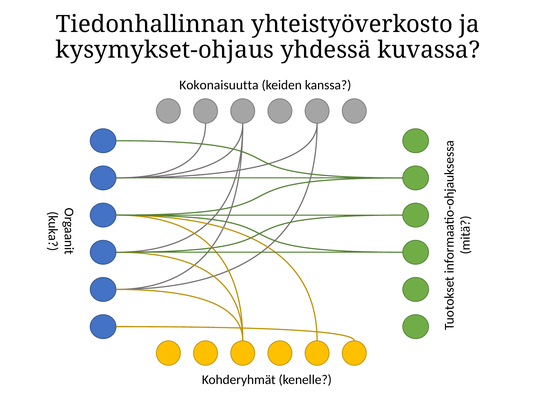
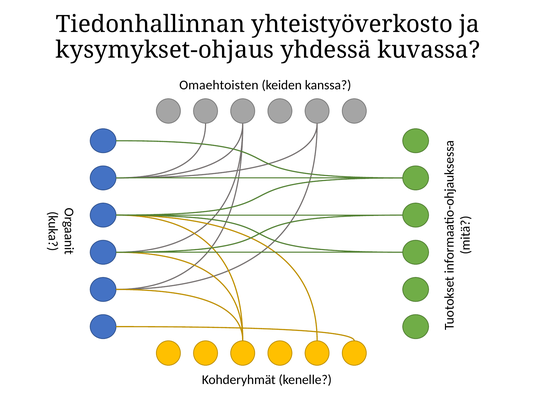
Kokonaisuutta: Kokonaisuutta -> Omaehtoisten
